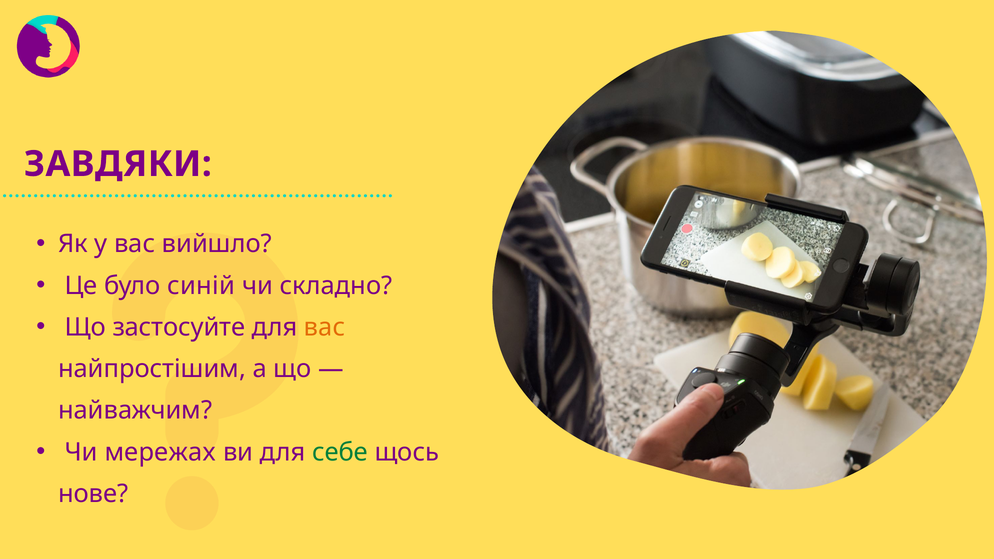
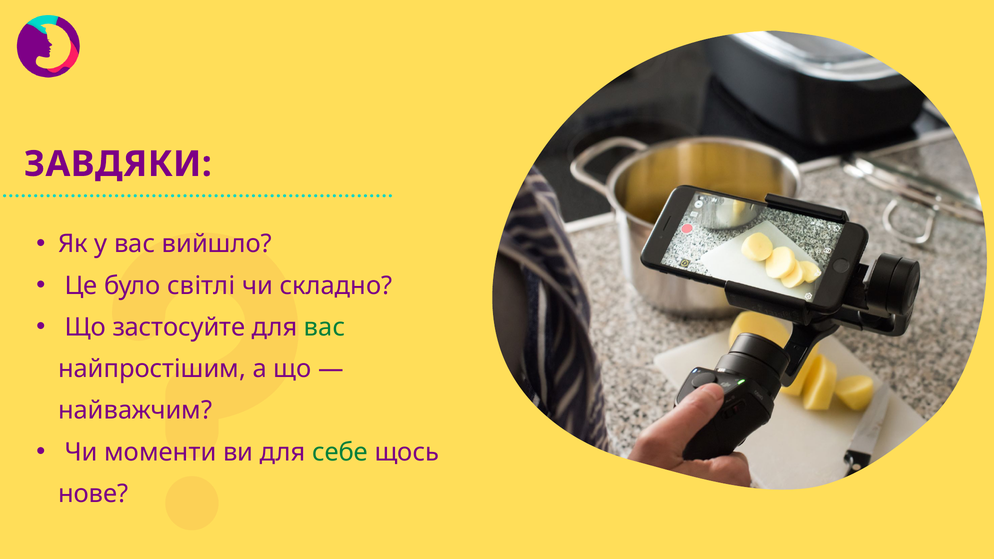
синій: синій -> світлі
вас at (325, 327) colour: orange -> green
мережах: мережах -> моменти
